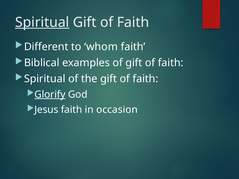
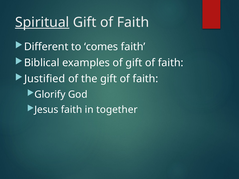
whom: whom -> comes
Spiritual at (45, 79): Spiritual -> Justified
Glorify underline: present -> none
occasion: occasion -> together
